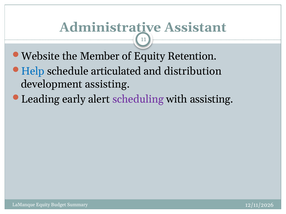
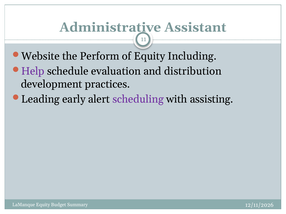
Member: Member -> Perform
Retention: Retention -> Including
Help colour: blue -> purple
articulated: articulated -> evaluation
development assisting: assisting -> practices
